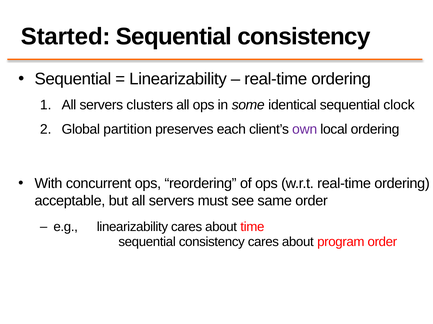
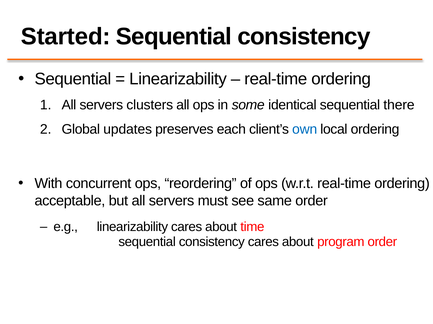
clock: clock -> there
partition: partition -> updates
own colour: purple -> blue
